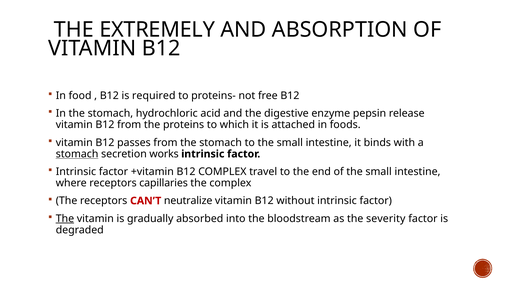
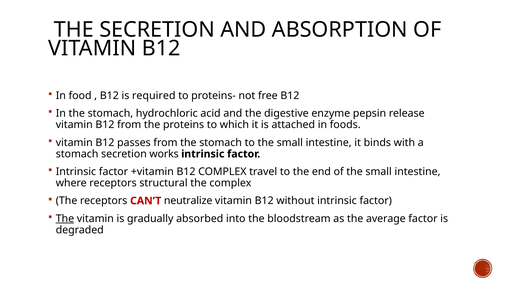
THE EXTREMELY: EXTREMELY -> SECRETION
stomach at (77, 154) underline: present -> none
capillaries: capillaries -> structural
severity: severity -> average
